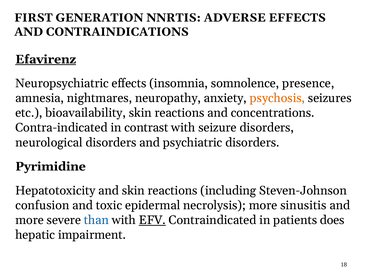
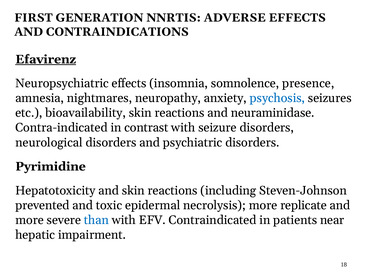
psychosis colour: orange -> blue
concentrations: concentrations -> neuraminidase
confusion: confusion -> prevented
sinusitis: sinusitis -> replicate
EFV underline: present -> none
does: does -> near
